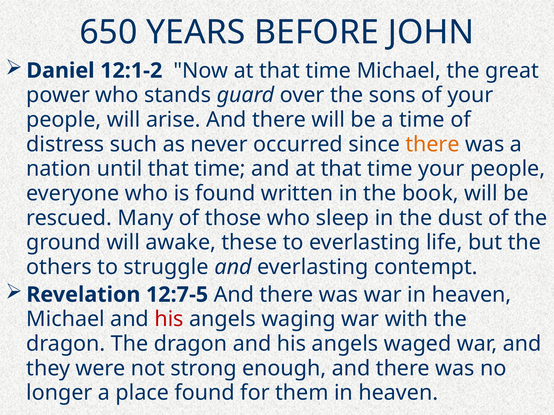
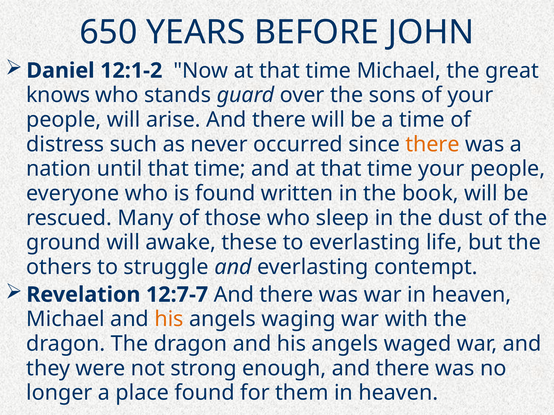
power: power -> knows
12:7-5: 12:7-5 -> 12:7-7
his at (169, 320) colour: red -> orange
